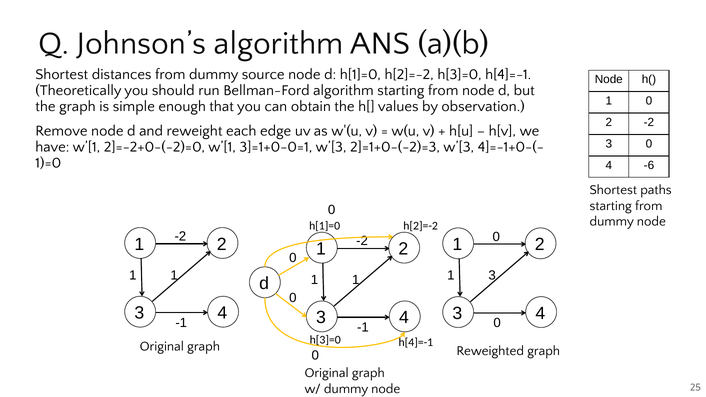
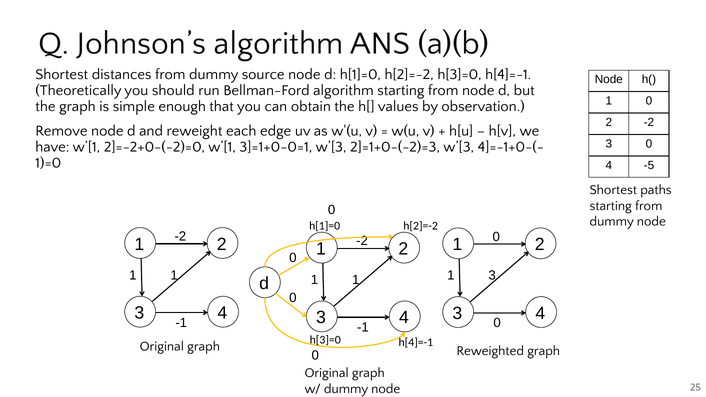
-6: -6 -> -5
